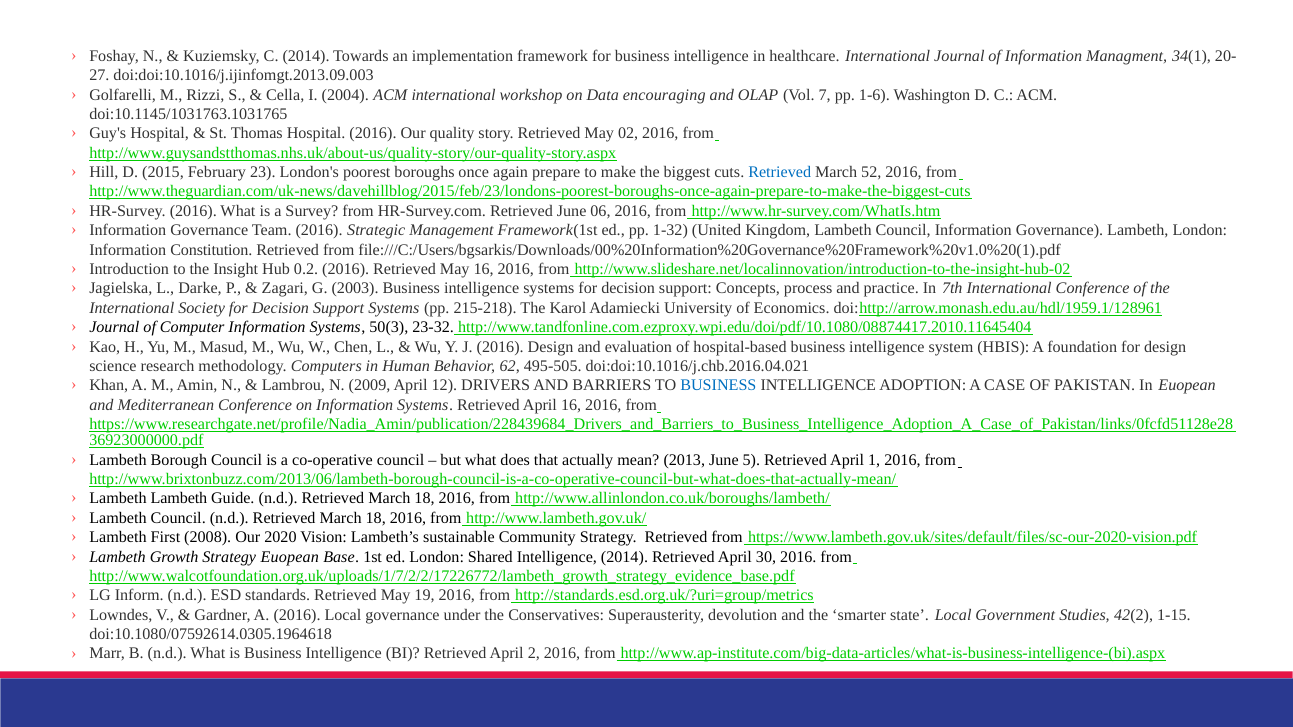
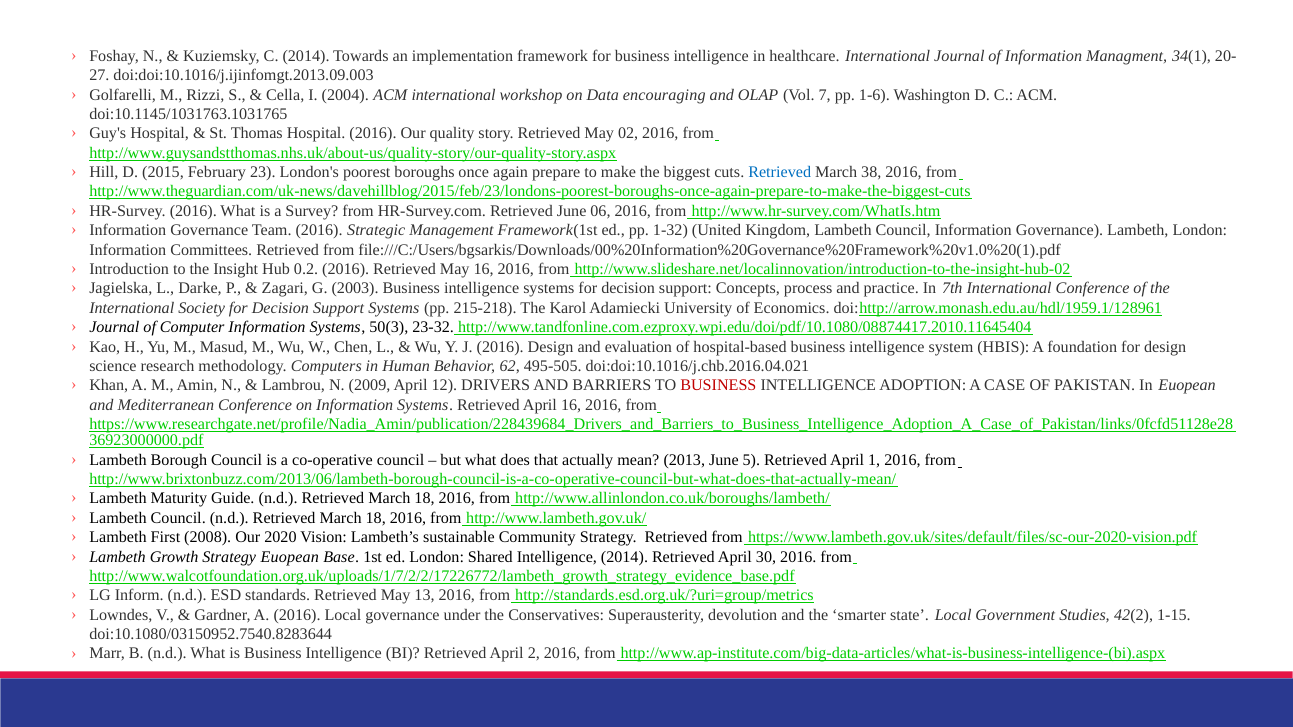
52: 52 -> 38
Constitution: Constitution -> Committees
BUSINESS at (718, 386) colour: blue -> red
Lambeth Lambeth: Lambeth -> Maturity
19: 19 -> 13
doi:10.1080/07592614.0305.1964618: doi:10.1080/07592614.0305.1964618 -> doi:10.1080/03150952.7540.8283644
